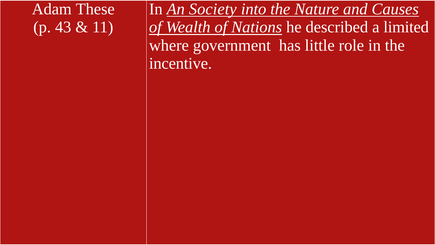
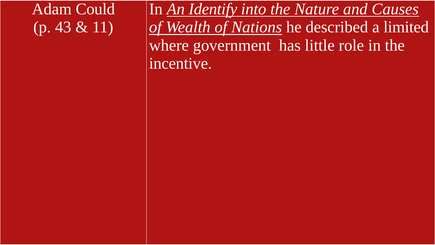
These: These -> Could
Society: Society -> Identify
